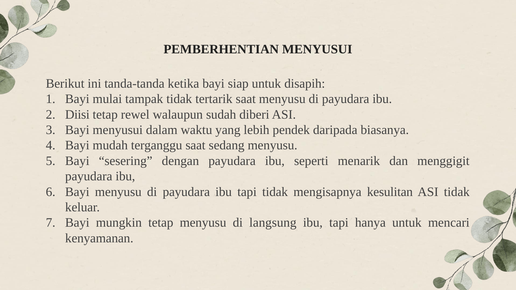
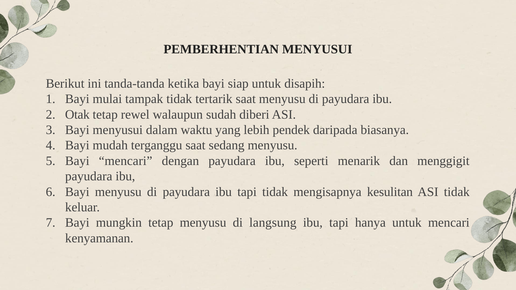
Diisi: Diisi -> Otak
Bayi sesering: sesering -> mencari
